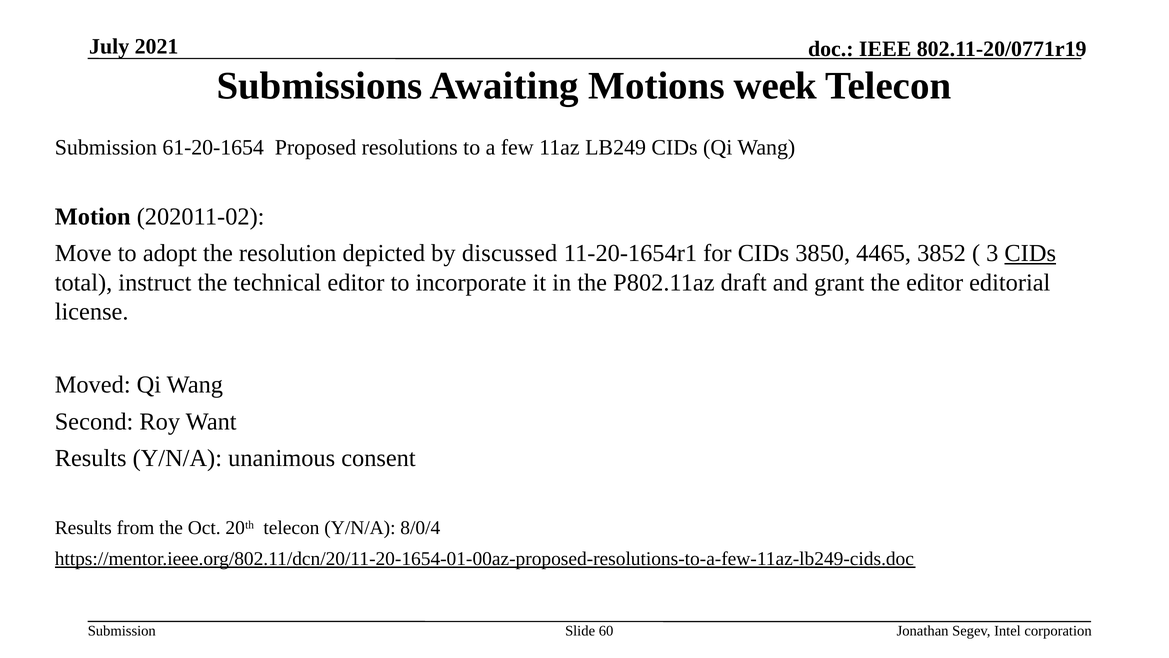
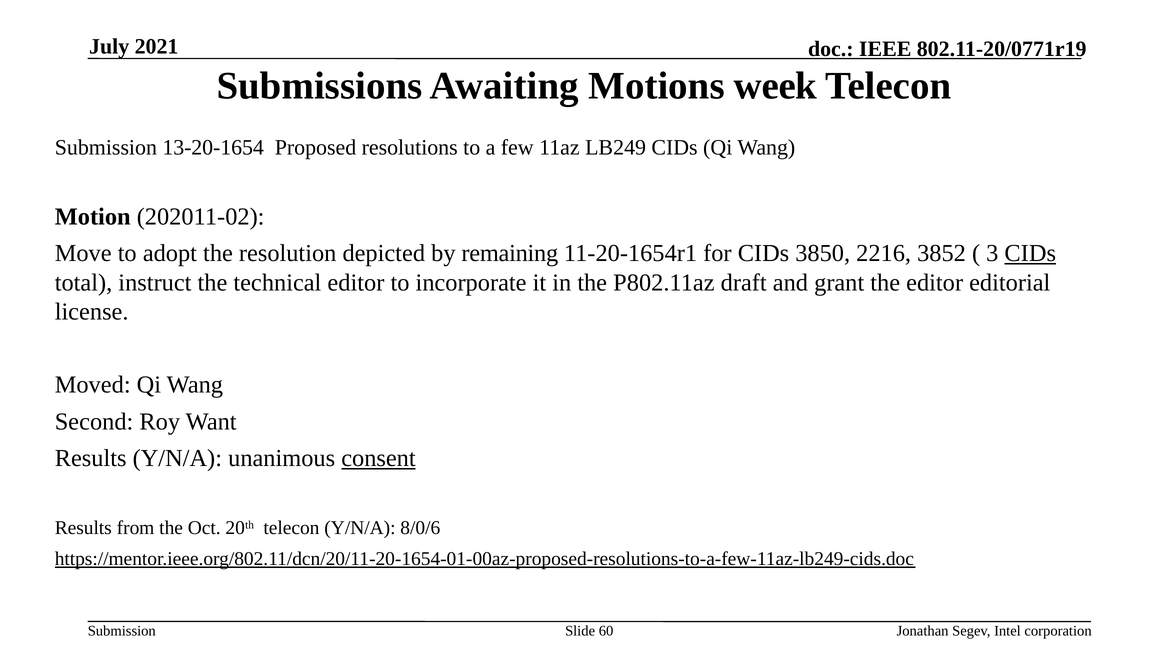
61-20-1654: 61-20-1654 -> 13-20-1654
discussed: discussed -> remaining
4465: 4465 -> 2216
consent underline: none -> present
8/0/4: 8/0/4 -> 8/0/6
